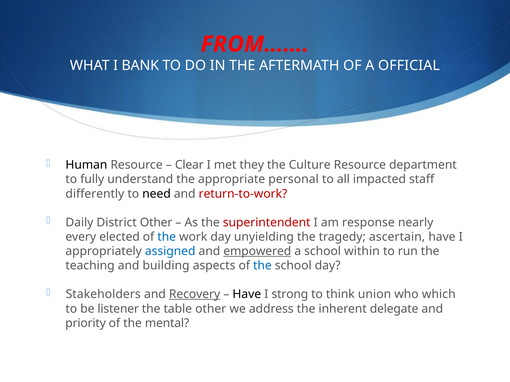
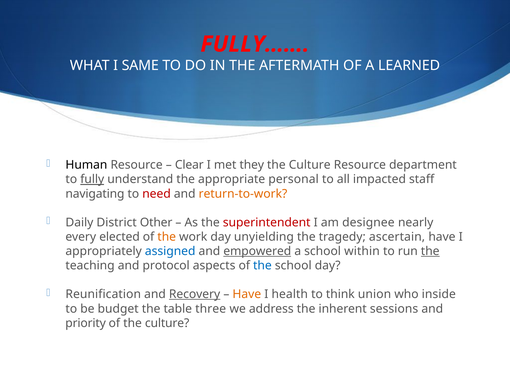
FROM……: FROM…… -> FULLY……
BANK: BANK -> SAME
OFFICIAL: OFFICIAL -> LEARNED
fully underline: none -> present
differently: differently -> navigating
need colour: black -> red
return-to-work colour: red -> orange
response: response -> designee
the at (167, 237) colour: blue -> orange
the at (430, 252) underline: none -> present
building: building -> protocol
Stakeholders: Stakeholders -> Reunification
Have at (247, 295) colour: black -> orange
strong: strong -> health
which: which -> inside
listener: listener -> budget
table other: other -> three
delegate: delegate -> sessions
of the mental: mental -> culture
